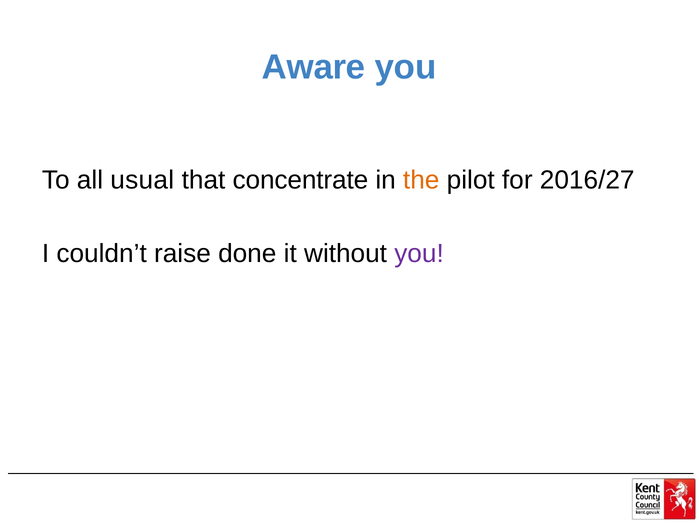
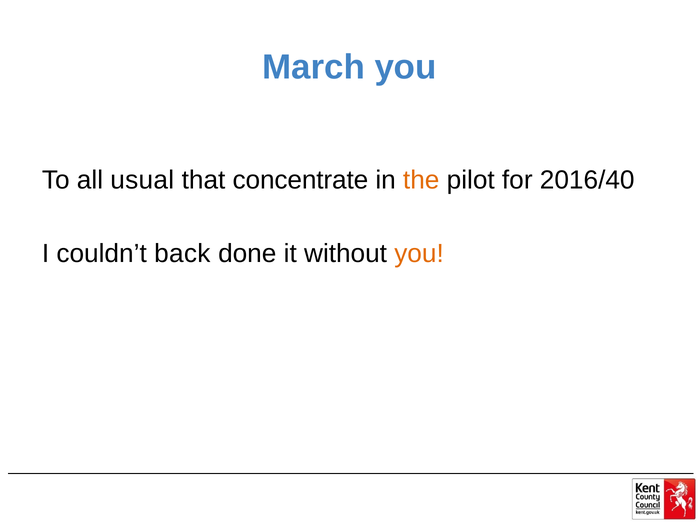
Aware: Aware -> March
2016/27: 2016/27 -> 2016/40
raise: raise -> back
you at (419, 254) colour: purple -> orange
